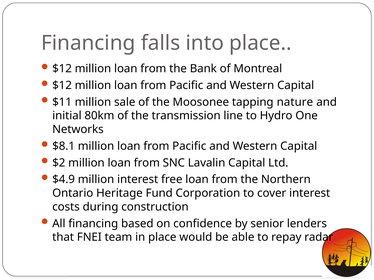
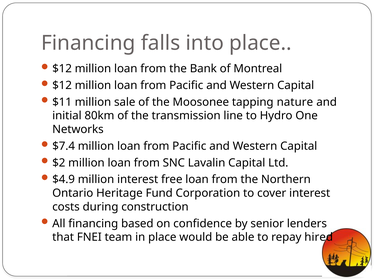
$8.1: $8.1 -> $7.4
radar: radar -> hired
